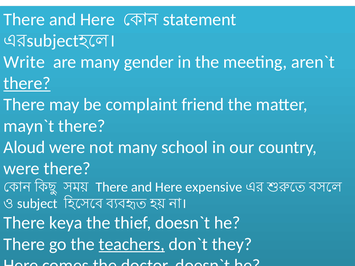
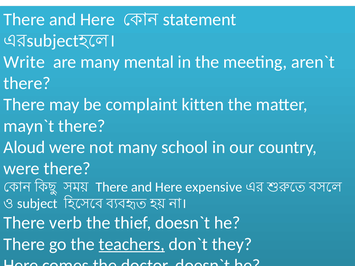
gender: gender -> mental
there at (27, 83) underline: present -> none
friend: friend -> kitten
keya: keya -> verb
